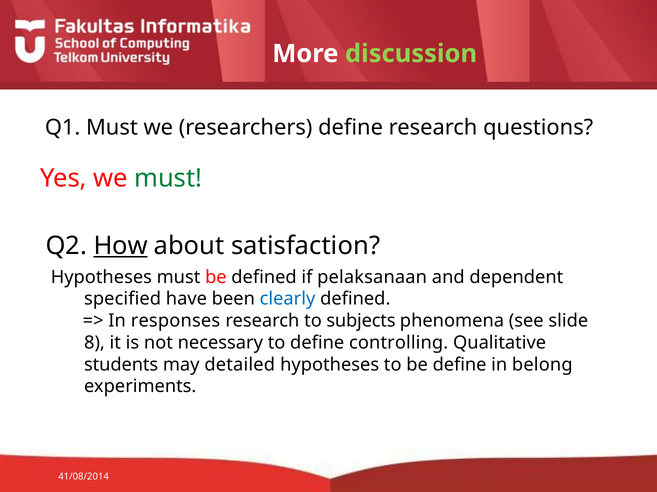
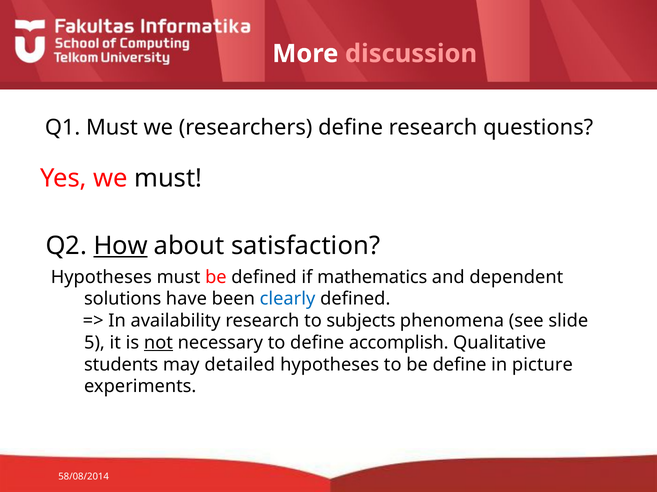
discussion colour: light green -> pink
must at (168, 179) colour: green -> black
pelaksanaan: pelaksanaan -> mathematics
specified: specified -> solutions
responses: responses -> availability
8: 8 -> 5
not underline: none -> present
controlling: controlling -> accomplish
belong: belong -> picture
41/08/2014: 41/08/2014 -> 58/08/2014
